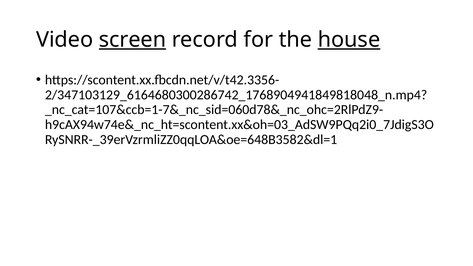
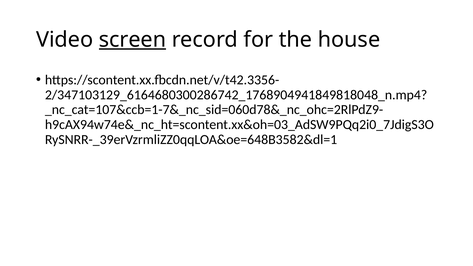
house underline: present -> none
